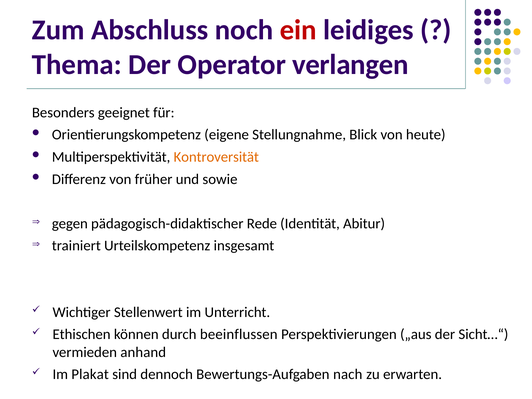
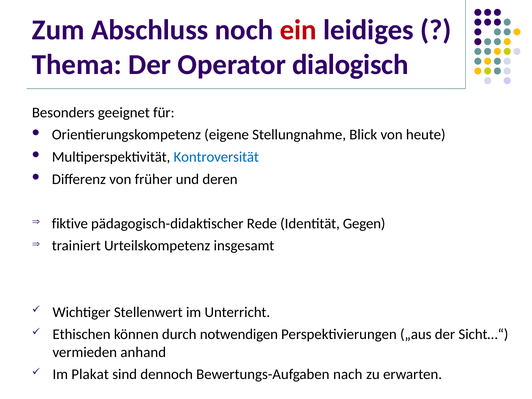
verlangen: verlangen -> dialogisch
Kontroversität colour: orange -> blue
sowie: sowie -> deren
gegen: gegen -> fiktive
Abitur: Abitur -> Gegen
beeinflussen: beeinflussen -> notwendigen
